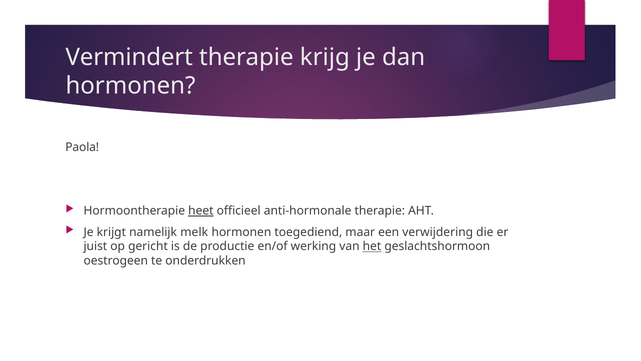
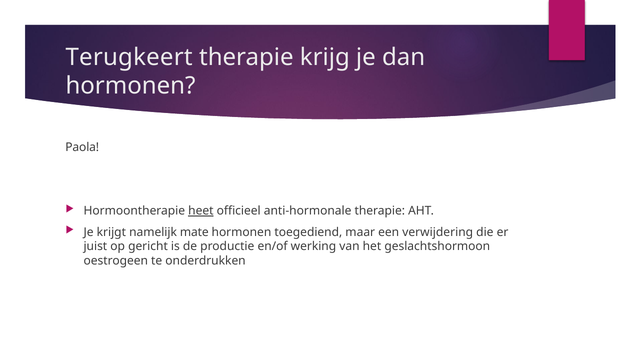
Vermindert: Vermindert -> Terugkeert
melk: melk -> mate
het underline: present -> none
